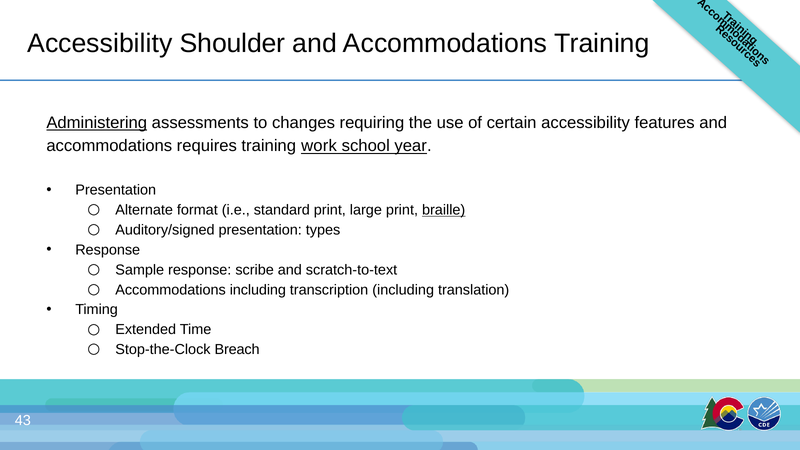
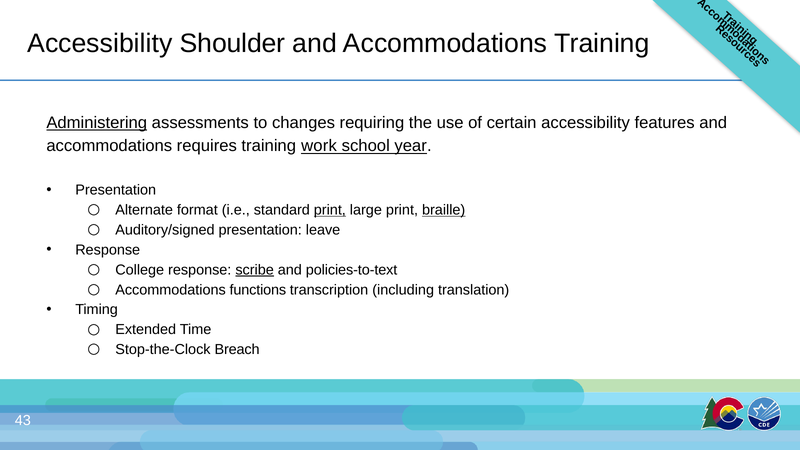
print at (330, 210) underline: none -> present
types: types -> leave
Sample: Sample -> College
scribe underline: none -> present
scratch-to-text: scratch-to-text -> policies-to-text
Accommodations including: including -> functions
